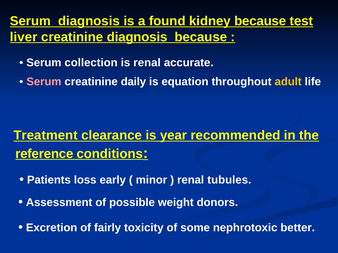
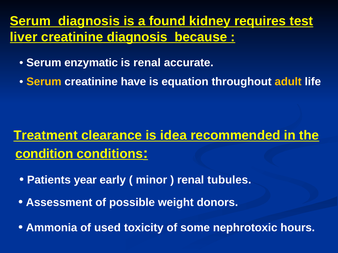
kidney because: because -> requires
collection: collection -> enzymatic
Serum at (44, 82) colour: pink -> yellow
daily: daily -> have
year: year -> idea
reference: reference -> condition
loss: loss -> year
Excretion: Excretion -> Ammonia
fairly: fairly -> used
better: better -> hours
